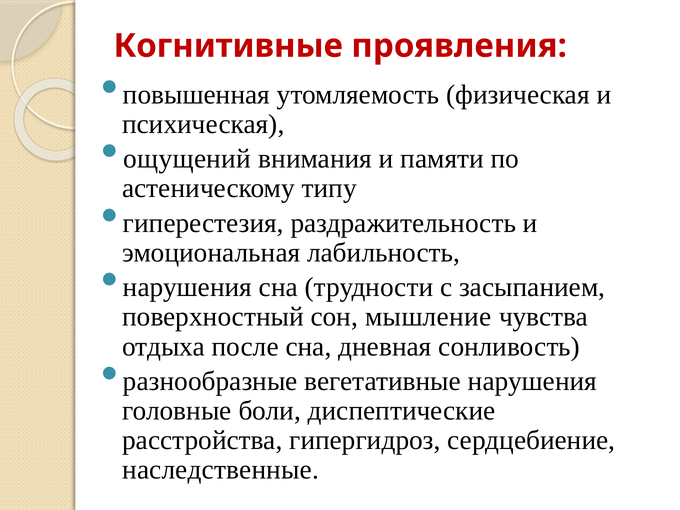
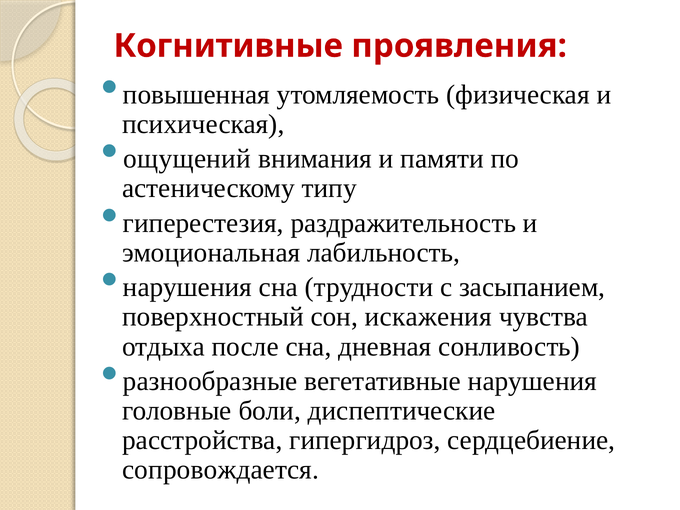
мышление: мышление -> искажения
наследственные: наследственные -> сопровождается
